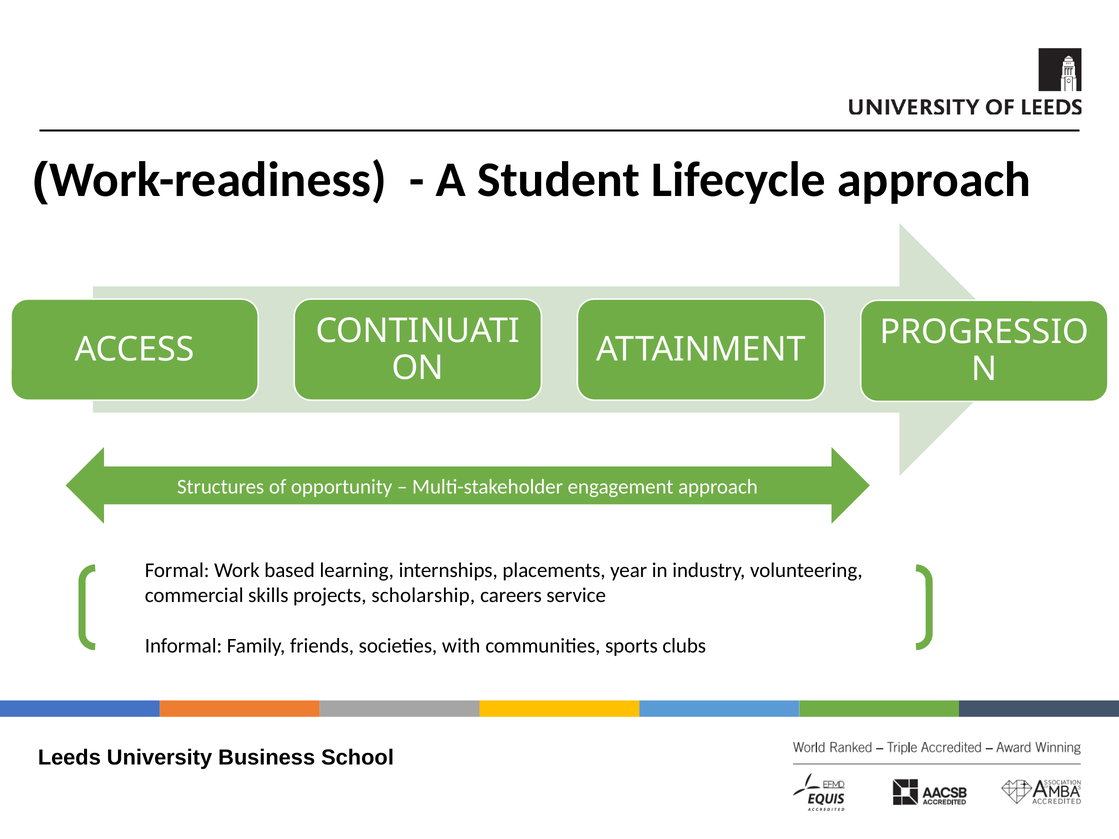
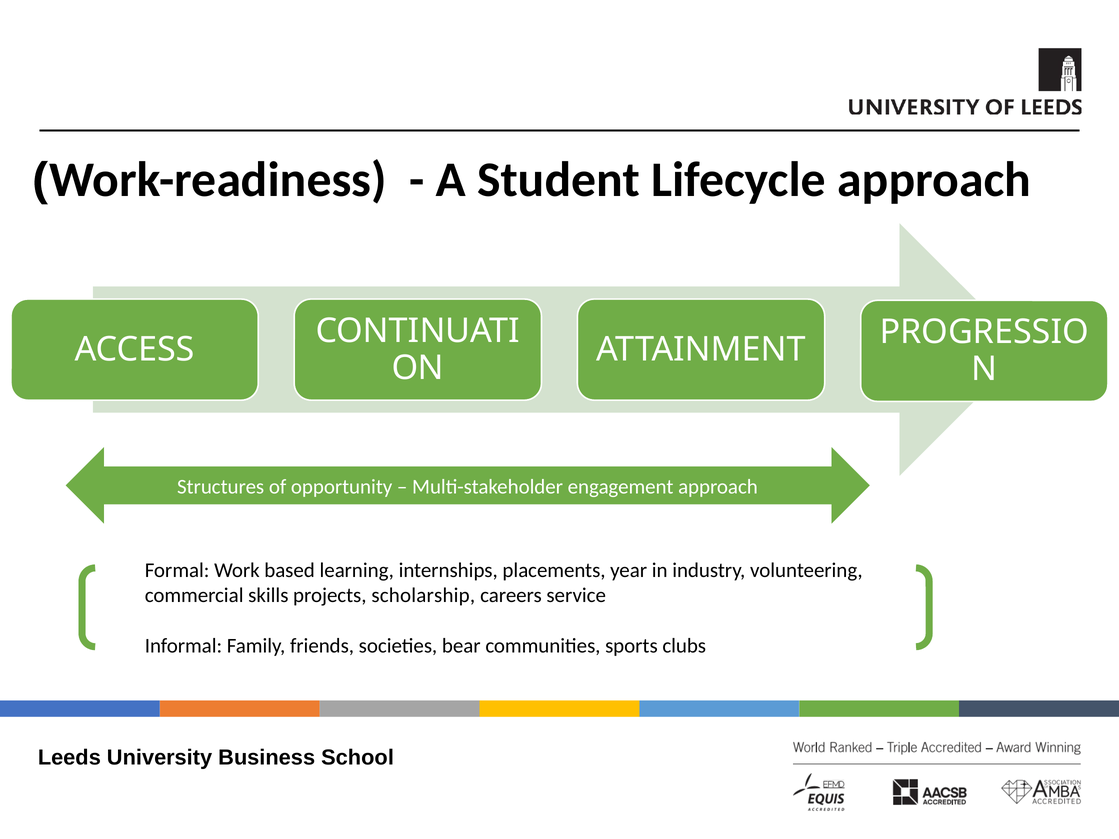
with: with -> bear
